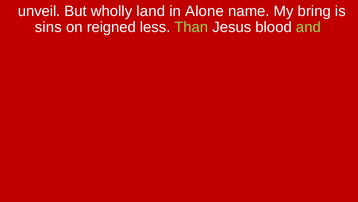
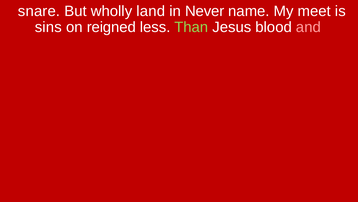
unveil: unveil -> snare
Alone: Alone -> Never
bring: bring -> meet
and colour: light green -> pink
